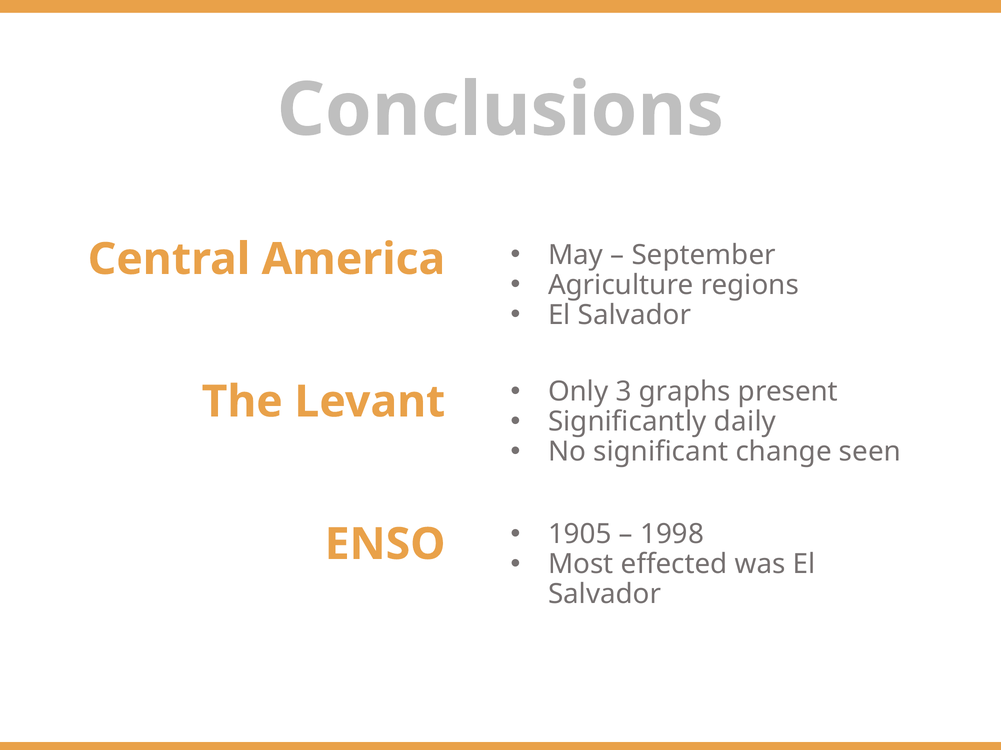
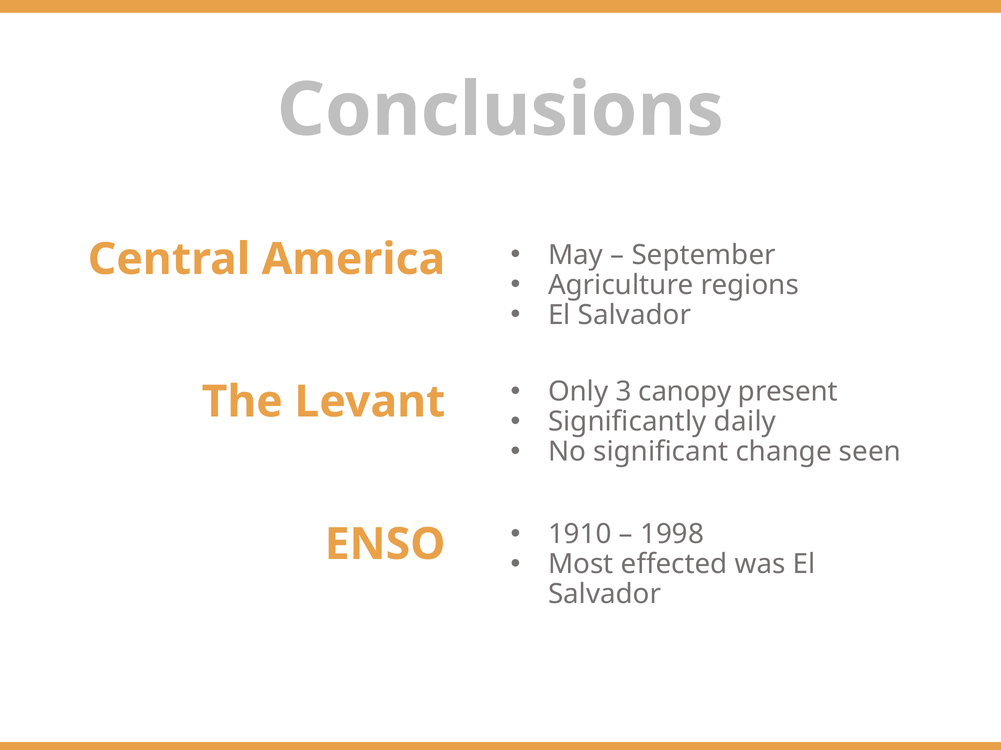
graphs: graphs -> canopy
1905: 1905 -> 1910
